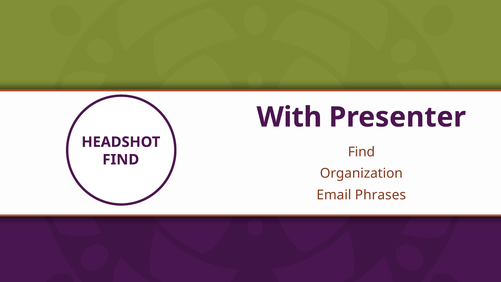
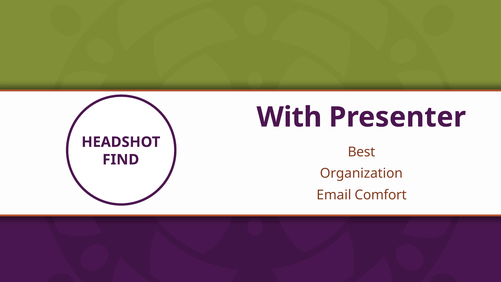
Find at (361, 152): Find -> Best
Phrases: Phrases -> Comfort
